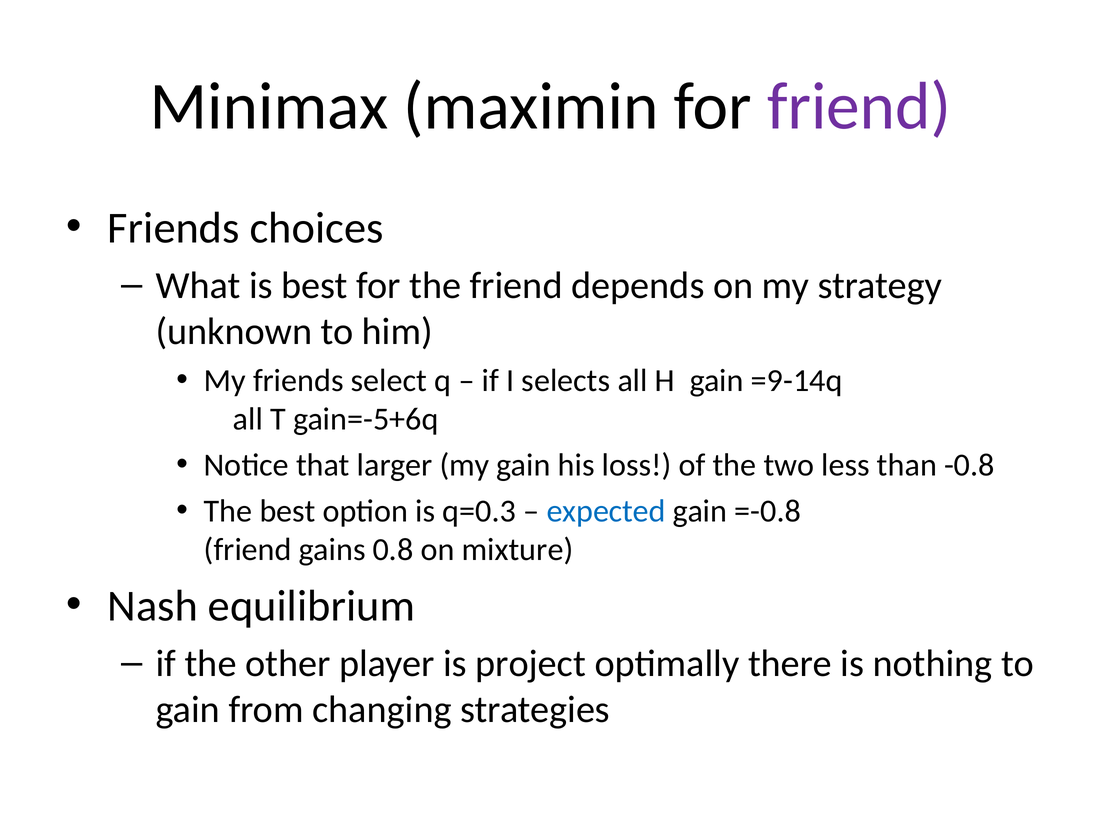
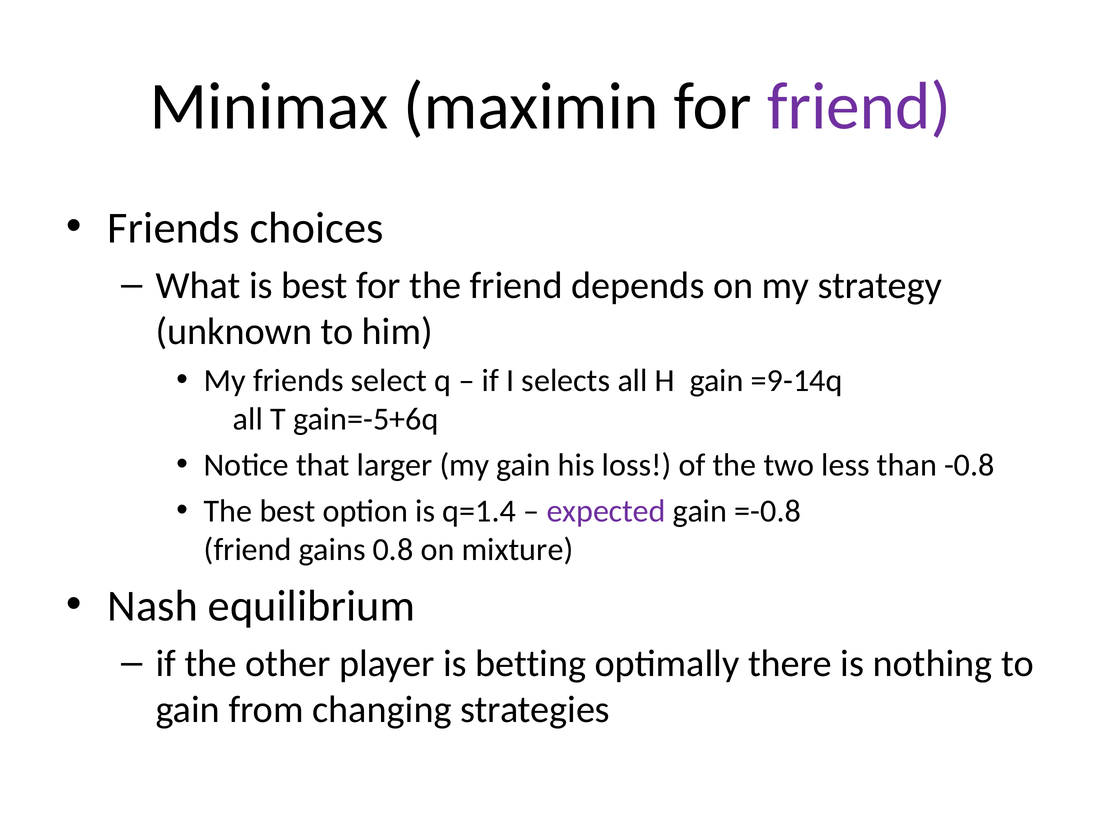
q=0.3: q=0.3 -> q=1.4
expected colour: blue -> purple
project: project -> betting
